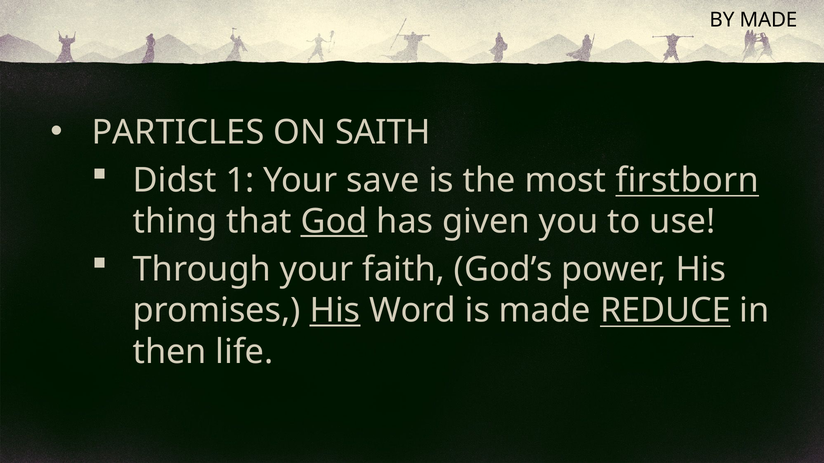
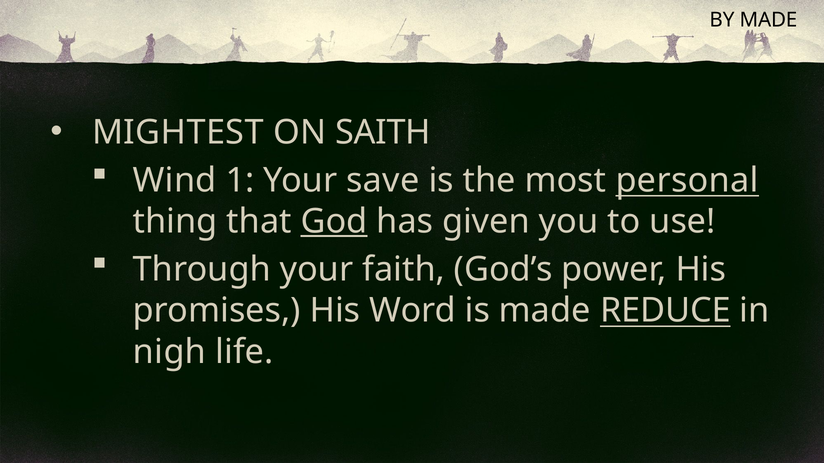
PARTICLES: PARTICLES -> MIGHTEST
Didst: Didst -> Wind
firstborn: firstborn -> personal
His at (335, 311) underline: present -> none
then: then -> nigh
